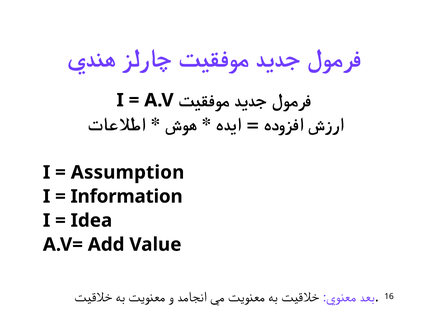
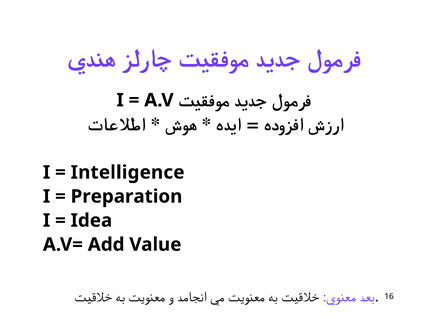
Assumption: Assumption -> Intelligence
Information: Information -> Preparation
